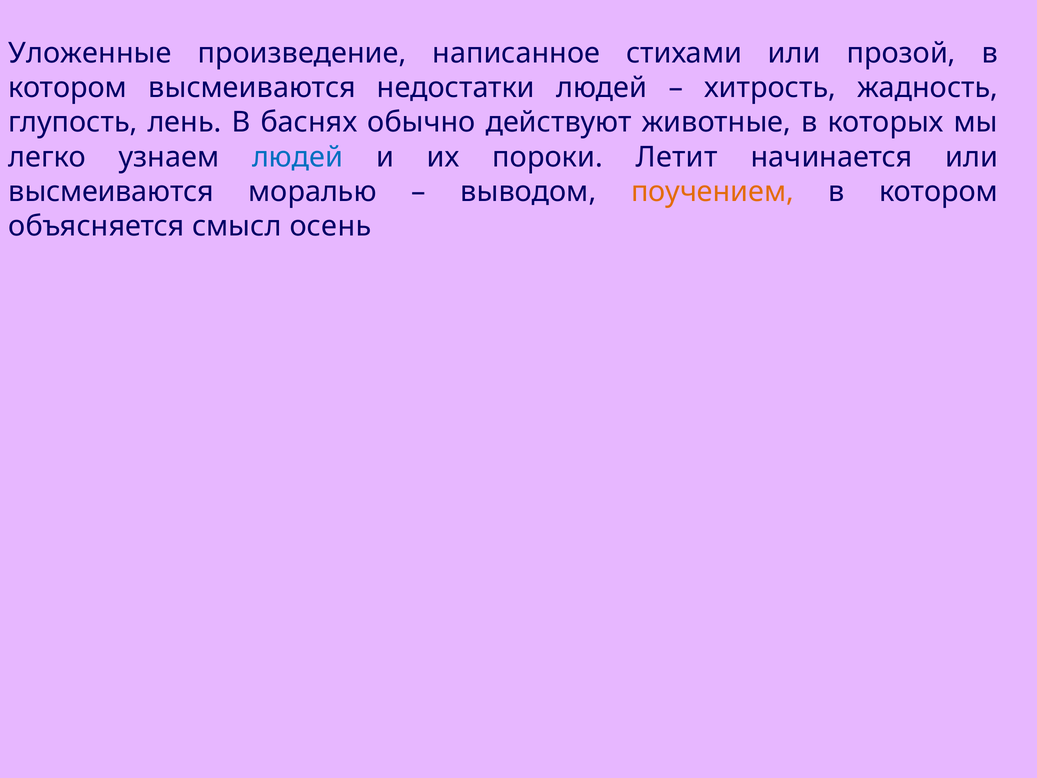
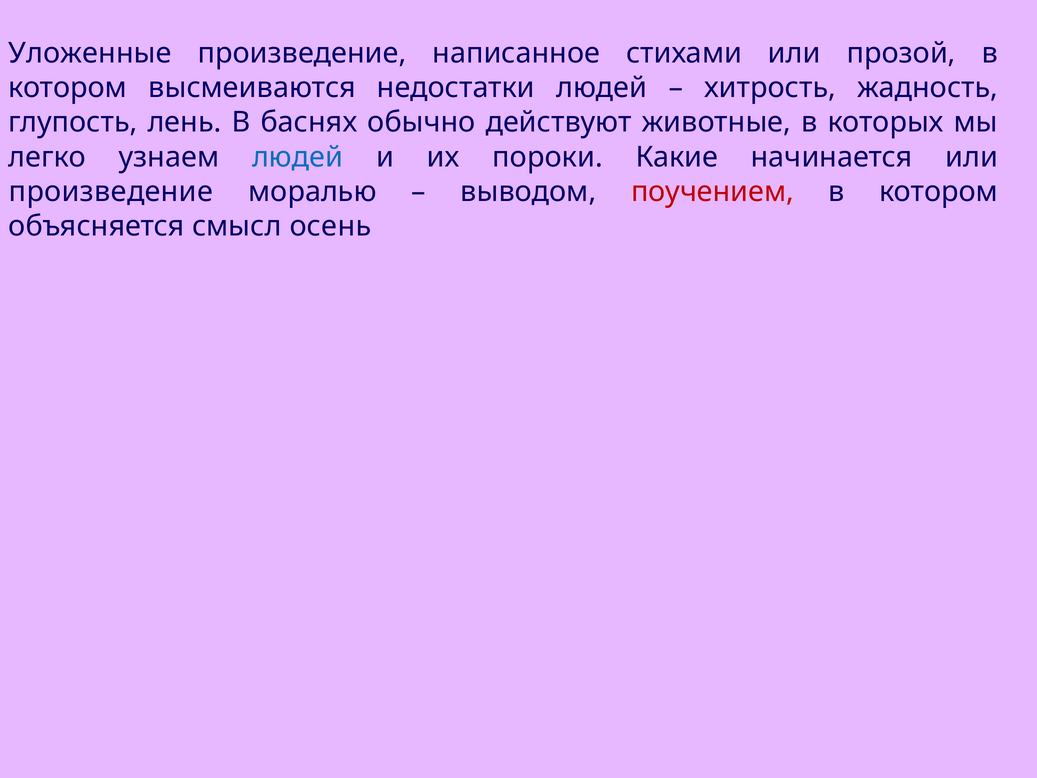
Летит: Летит -> Какие
высмеиваются at (111, 192): высмеиваются -> произведение
поучением colour: orange -> red
